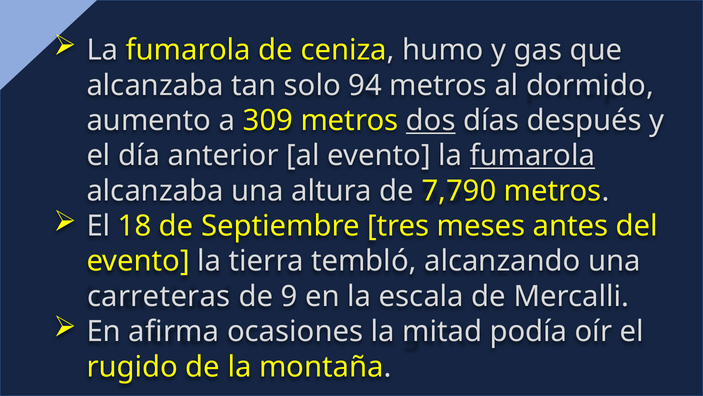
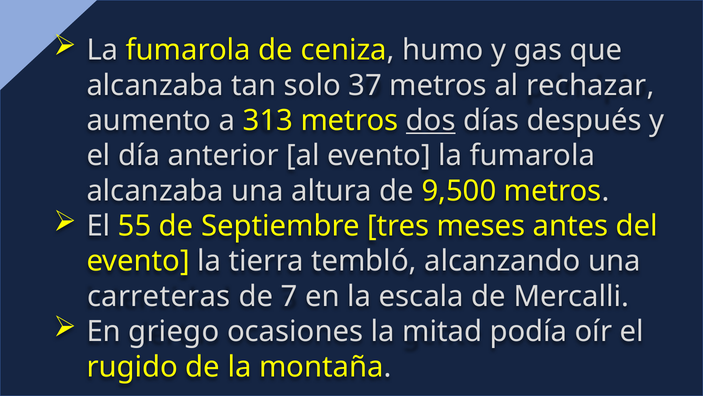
94: 94 -> 37
dormido: dormido -> rechazar
309: 309 -> 313
fumarola at (532, 156) underline: present -> none
7,790: 7,790 -> 9,500
18: 18 -> 55
9: 9 -> 7
afirma: afirma -> griego
